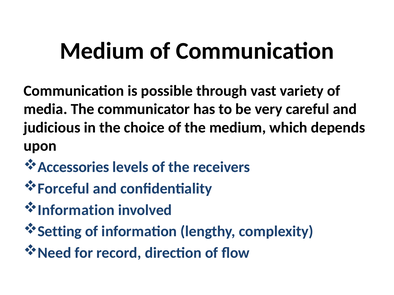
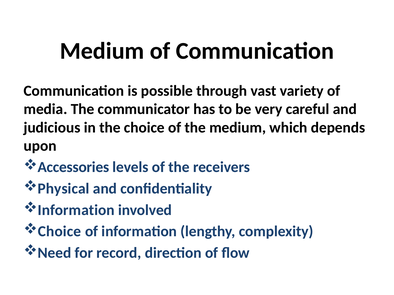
Forceful: Forceful -> Physical
Setting at (60, 232): Setting -> Choice
